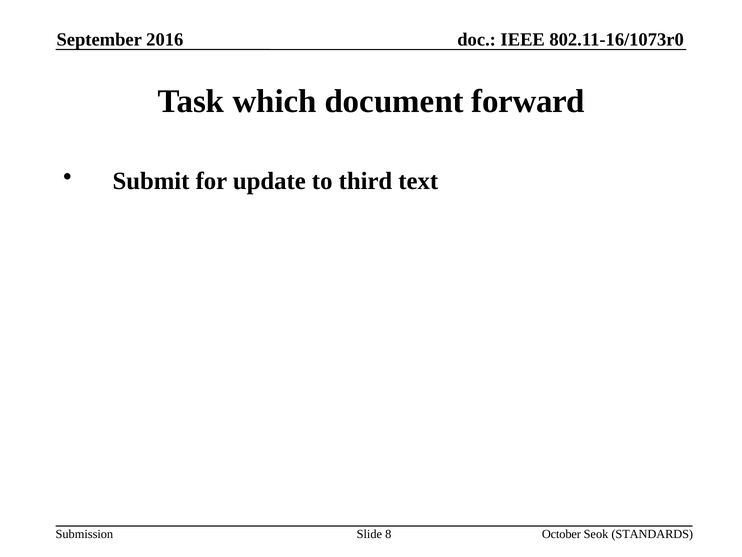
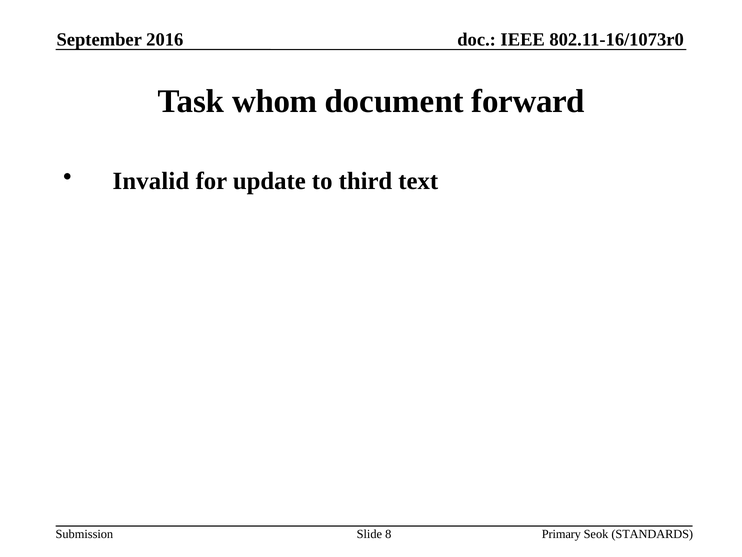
which: which -> whom
Submit: Submit -> Invalid
October: October -> Primary
